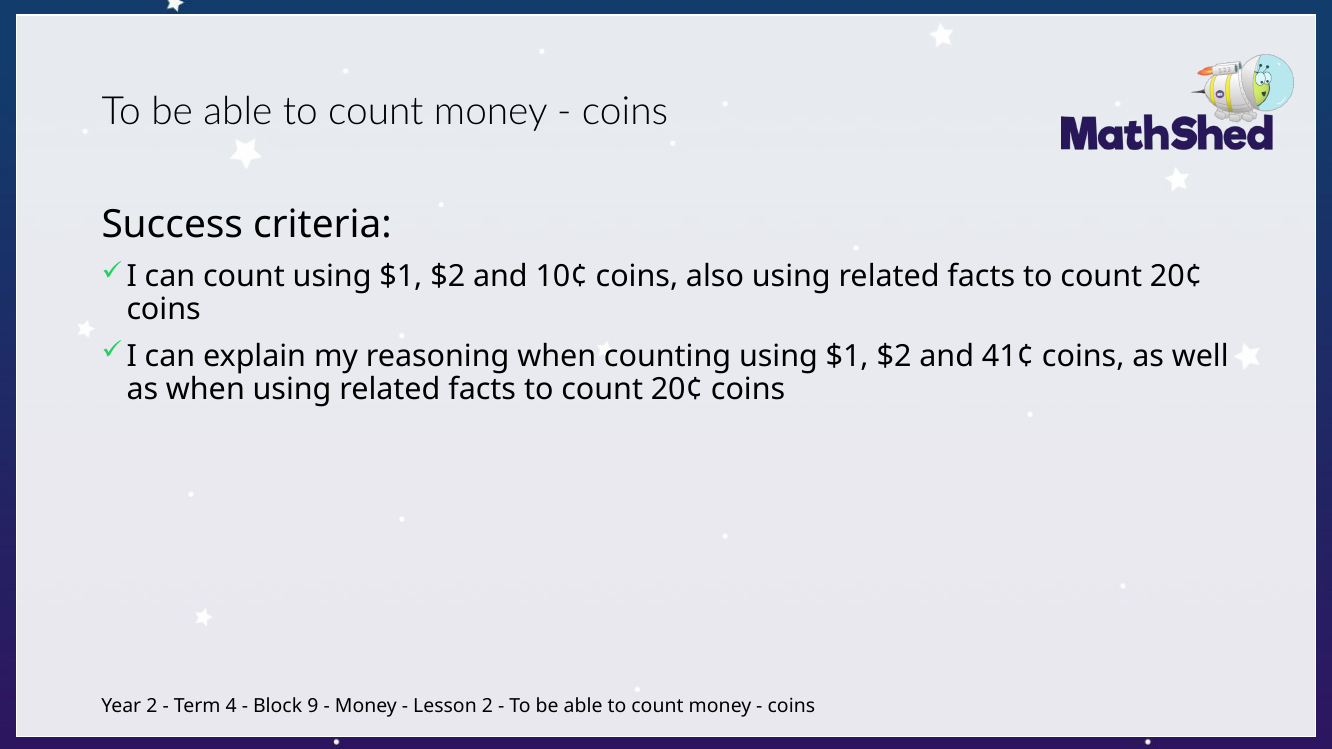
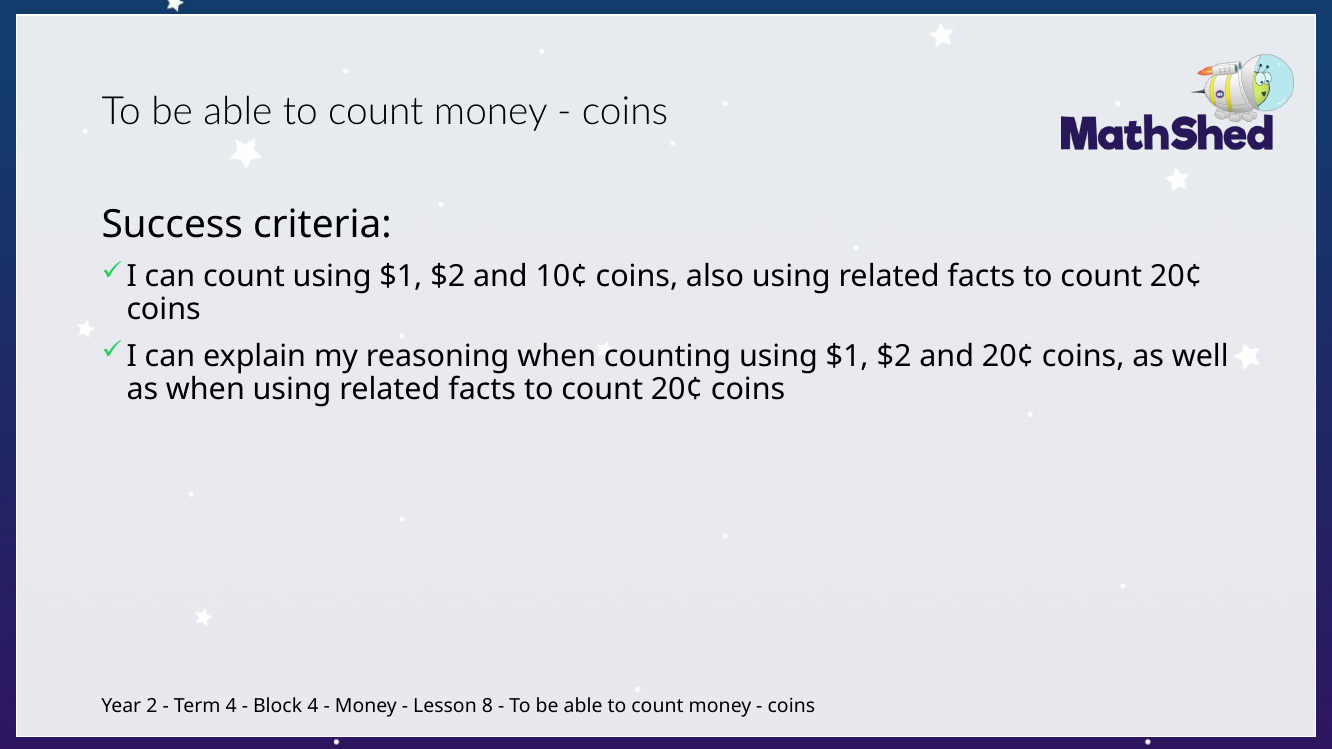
and 41¢: 41¢ -> 20¢
Block 9: 9 -> 4
Lesson 2: 2 -> 8
